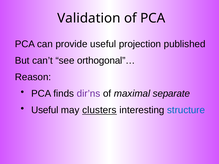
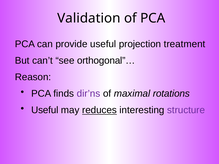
published: published -> treatment
separate: separate -> rotations
clusters: clusters -> reduces
structure colour: blue -> purple
